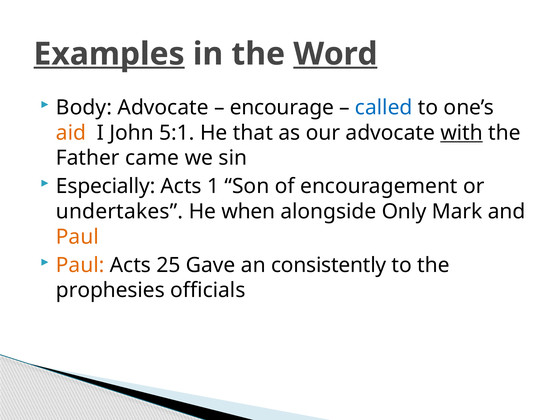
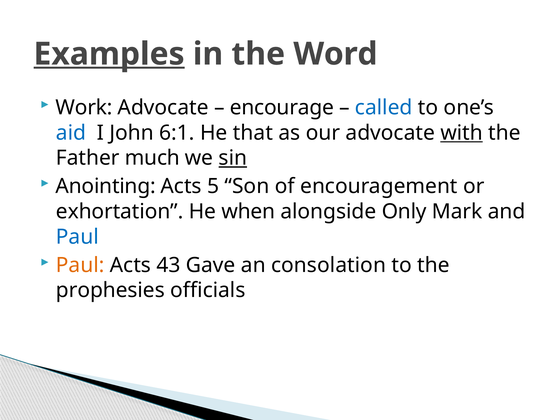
Word underline: present -> none
Body: Body -> Work
aid colour: orange -> blue
5:1: 5:1 -> 6:1
came: came -> much
sin underline: none -> present
Especially: Especially -> Anointing
1: 1 -> 5
undertakes: undertakes -> exhortation
Paul at (77, 237) colour: orange -> blue
25: 25 -> 43
consistently: consistently -> consolation
